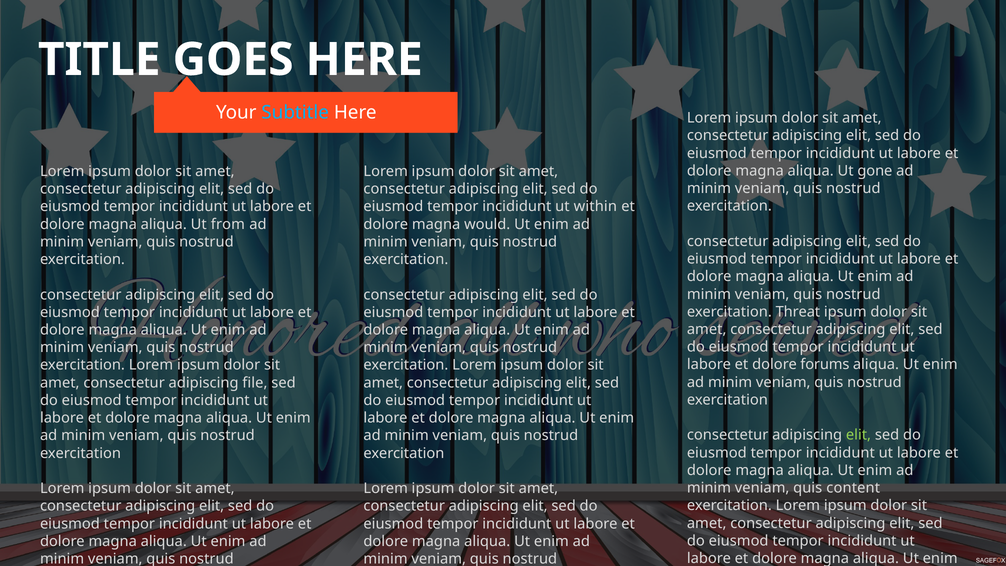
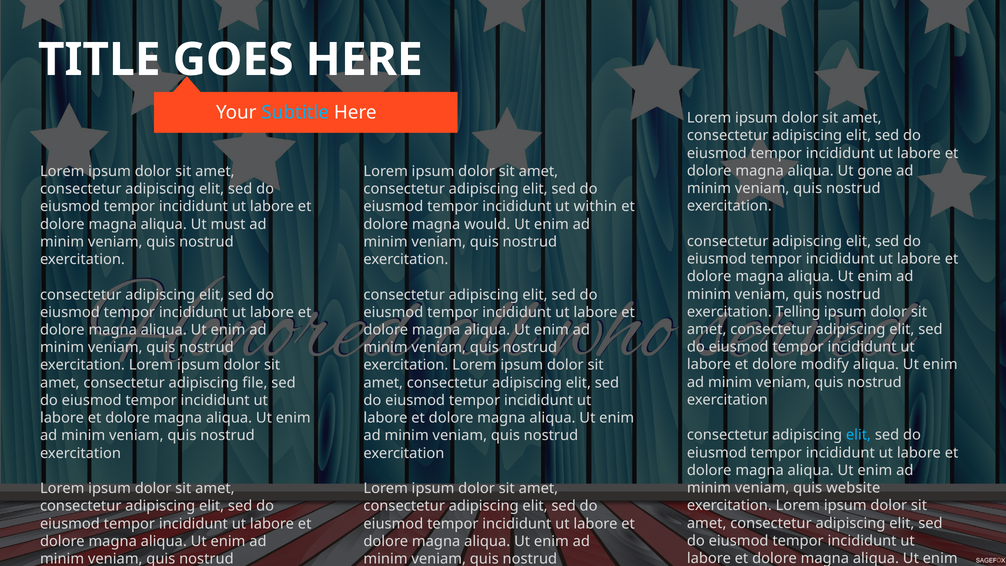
from: from -> must
Threat: Threat -> Telling
forums: forums -> modify
elit at (858, 435) colour: light green -> light blue
content: content -> website
